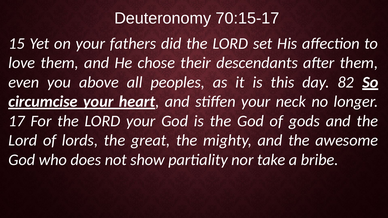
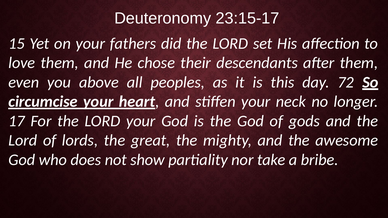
70:15-17: 70:15-17 -> 23:15-17
82: 82 -> 72
